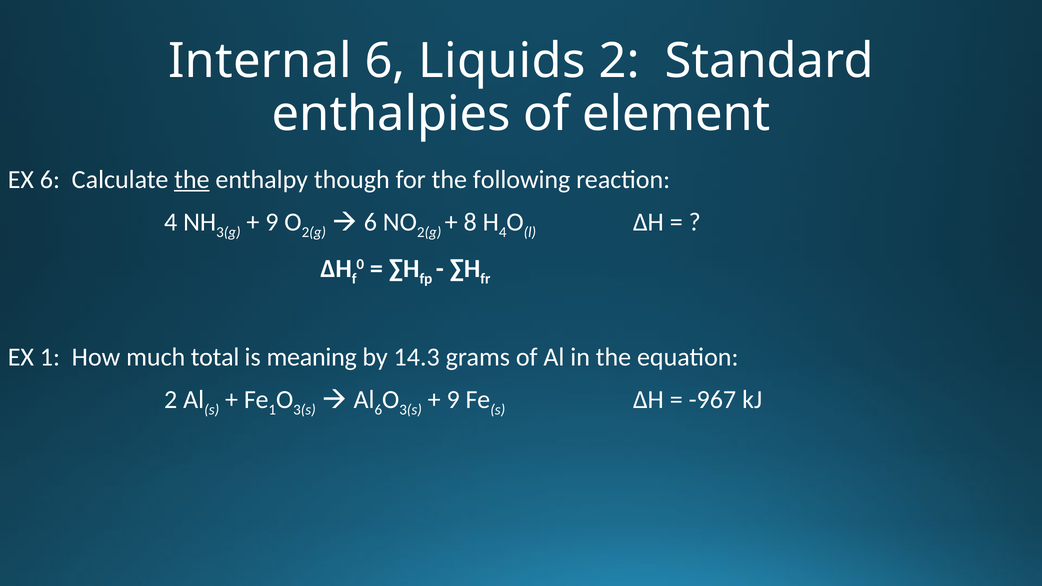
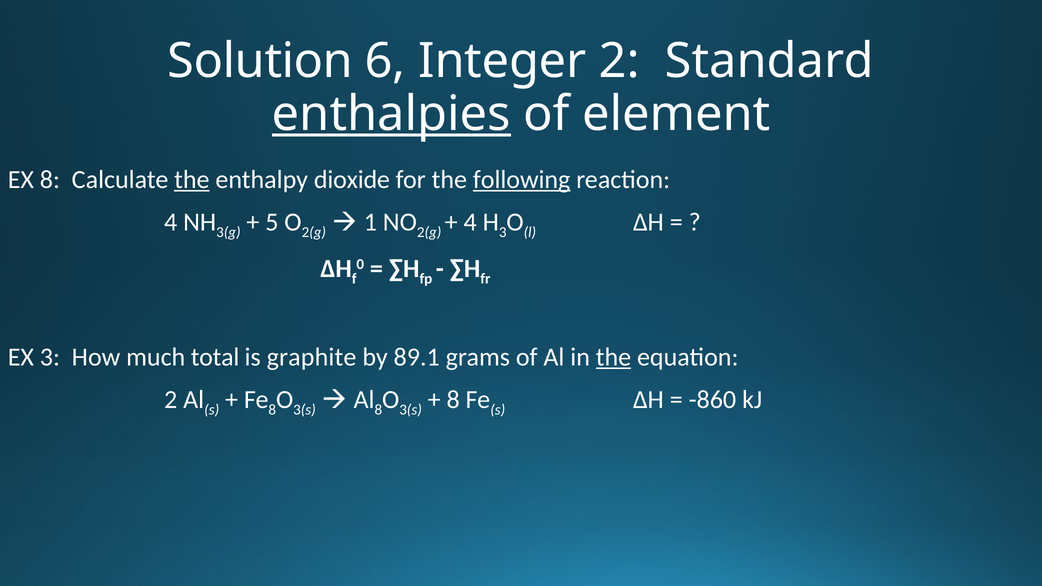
Internal: Internal -> Solution
Liquids: Liquids -> Integer
enthalpies underline: none -> present
EX 6: 6 -> 8
though: though -> dioxide
following underline: none -> present
9 at (272, 222): 9 -> 5
6 at (370, 222): 6 -> 1
8 at (470, 222): 8 -> 4
4 at (503, 232): 4 -> 3
EX 1: 1 -> 3
meaning: meaning -> graphite
14.3: 14.3 -> 89.1
the at (614, 357) underline: none -> present
1 at (272, 410): 1 -> 8
Al 6: 6 -> 8
9 at (453, 400): 9 -> 8
-967: -967 -> -860
